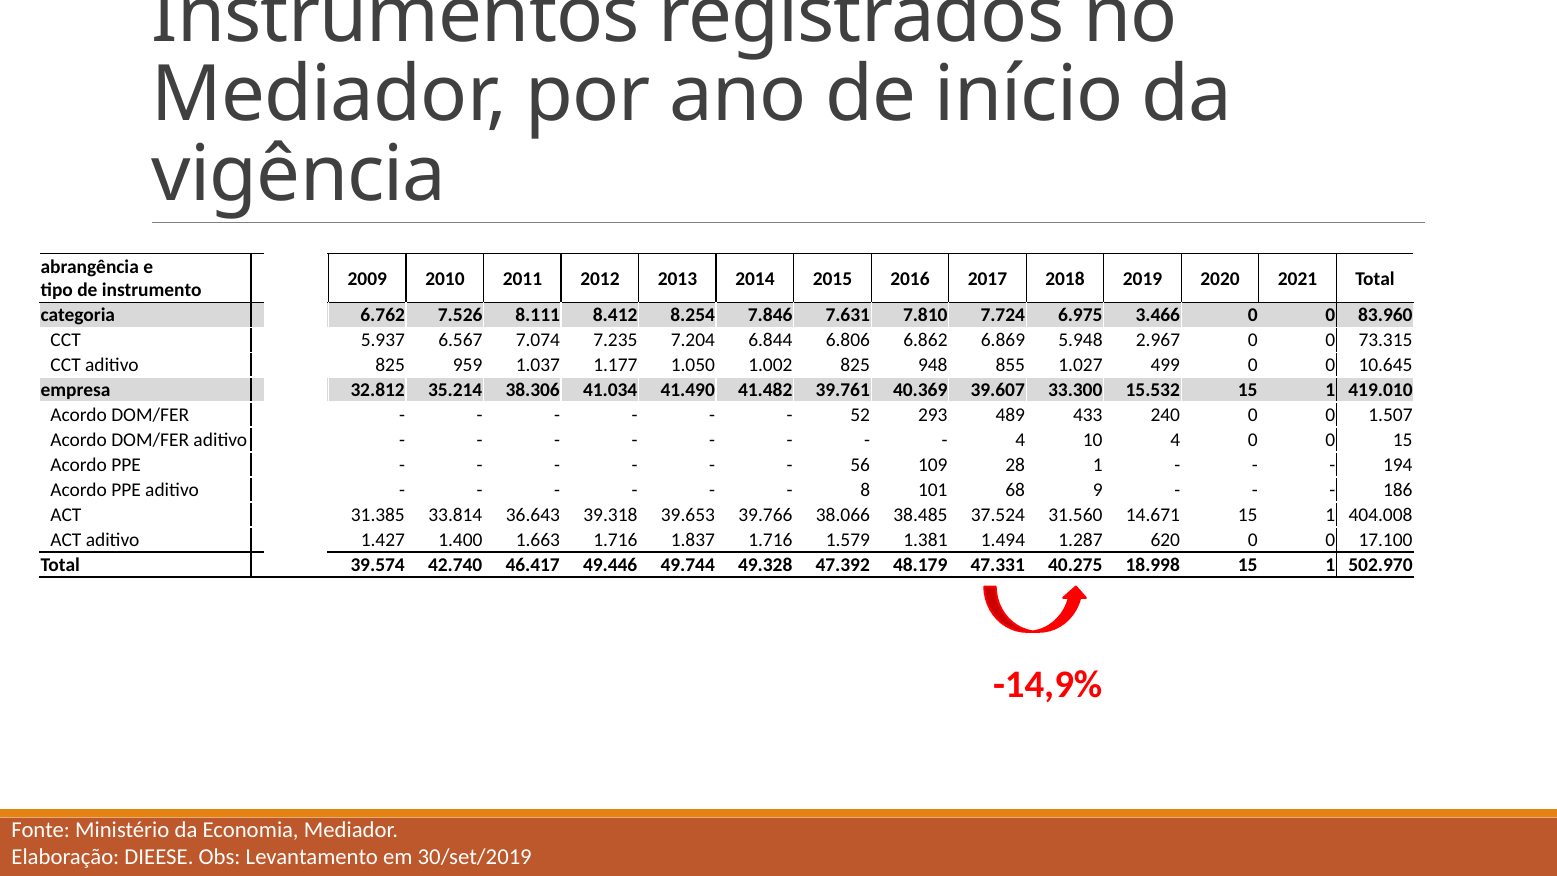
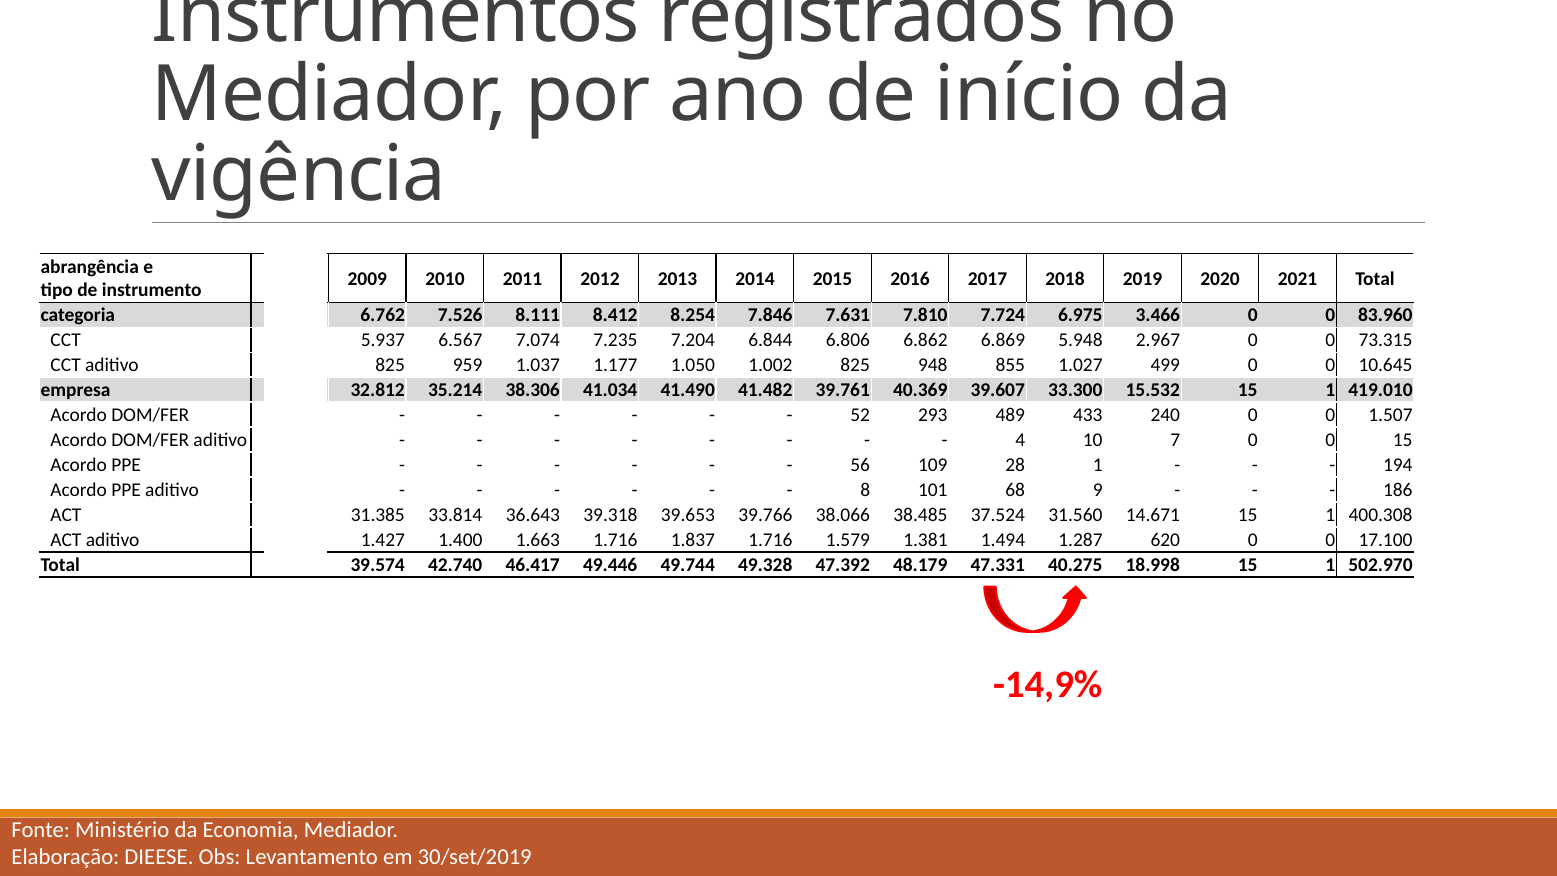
10 4: 4 -> 7
404.008: 404.008 -> 400.308
